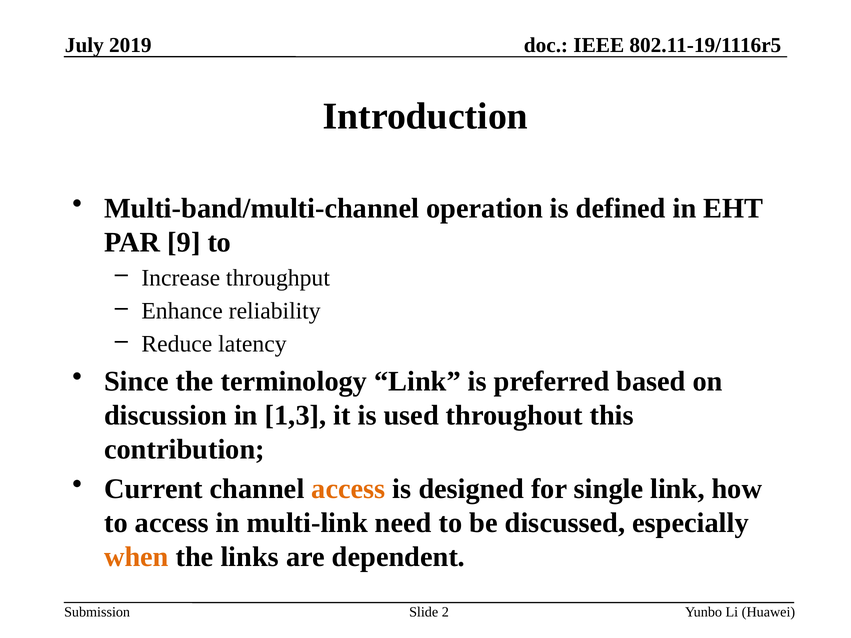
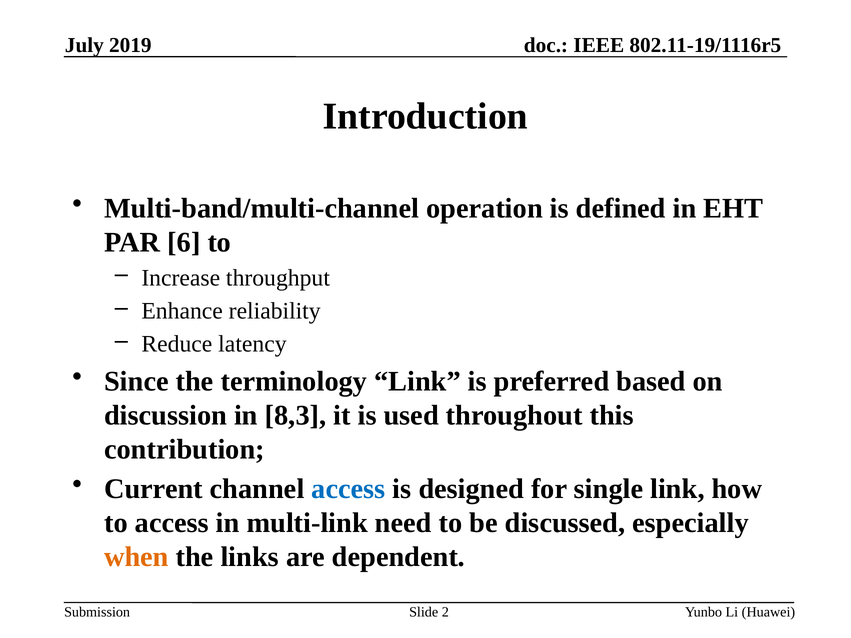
9: 9 -> 6
1,3: 1,3 -> 8,3
access at (348, 489) colour: orange -> blue
